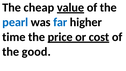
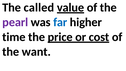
cheap: cheap -> called
pearl colour: blue -> purple
good: good -> want
